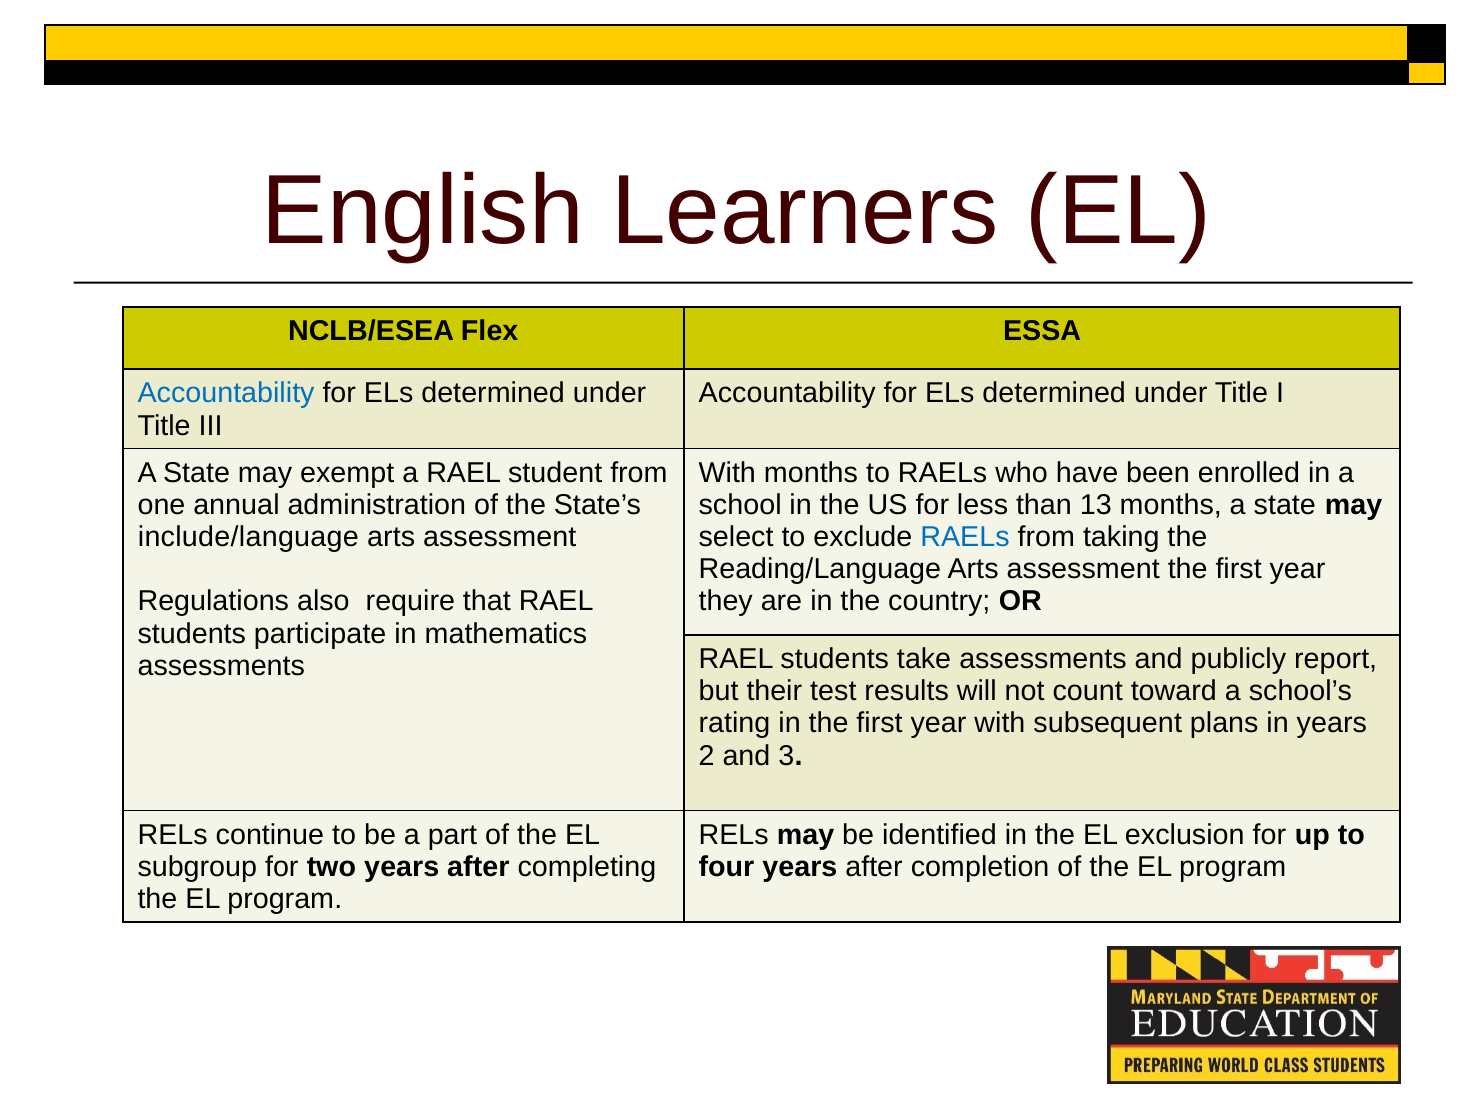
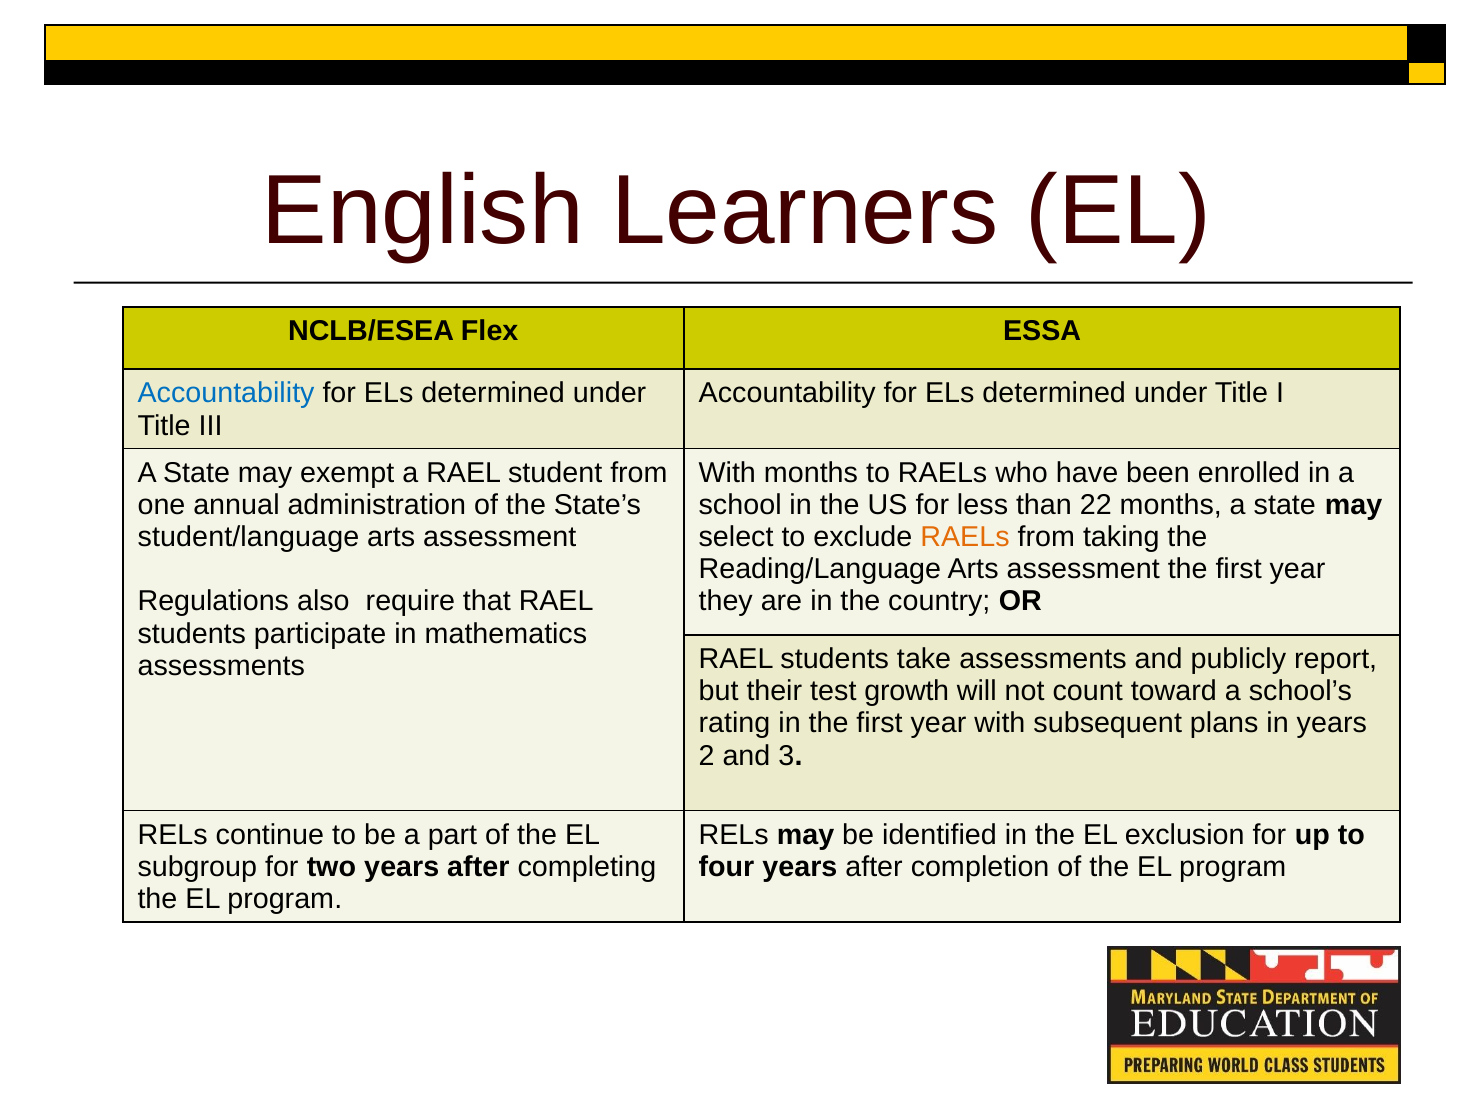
13: 13 -> 22
include/language: include/language -> student/language
RAELs at (965, 537) colour: blue -> orange
results: results -> growth
